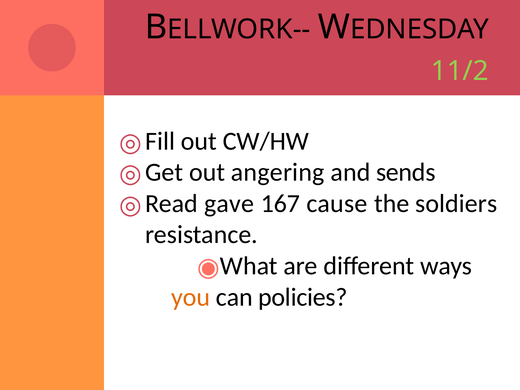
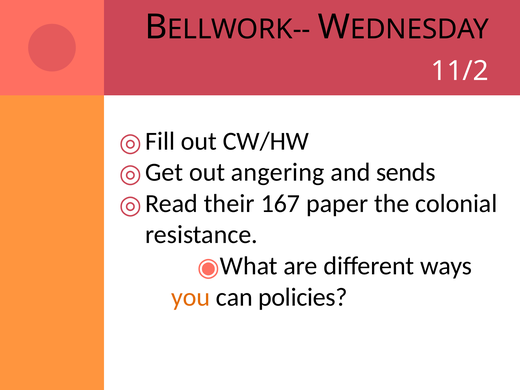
11/2 colour: light green -> white
gave: gave -> their
cause: cause -> paper
soldiers: soldiers -> colonial
